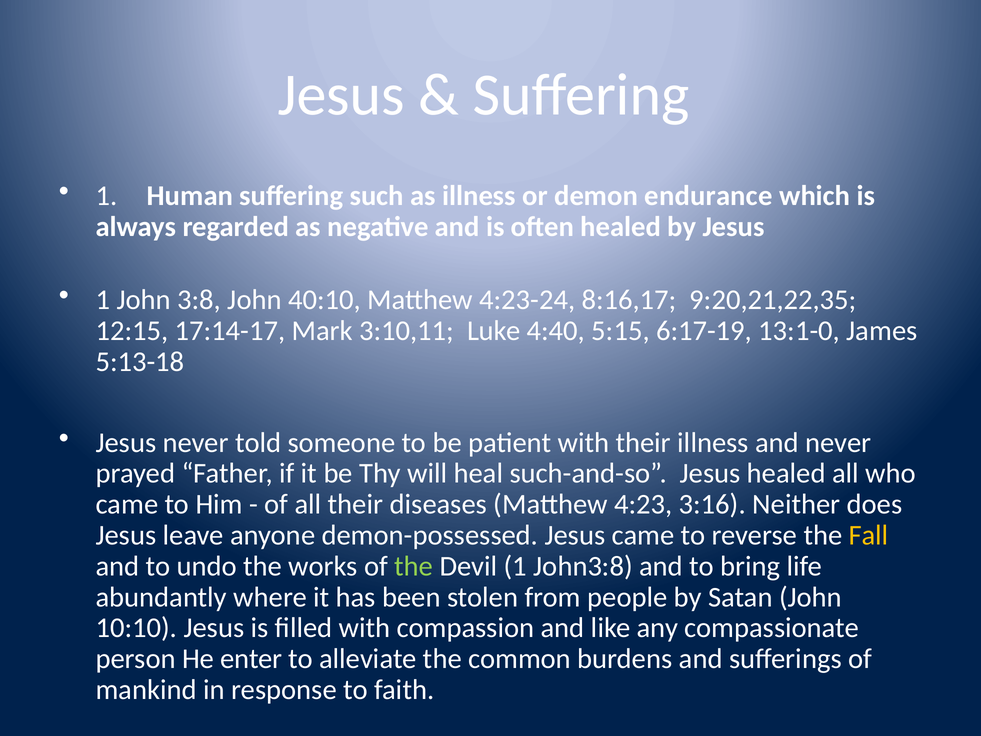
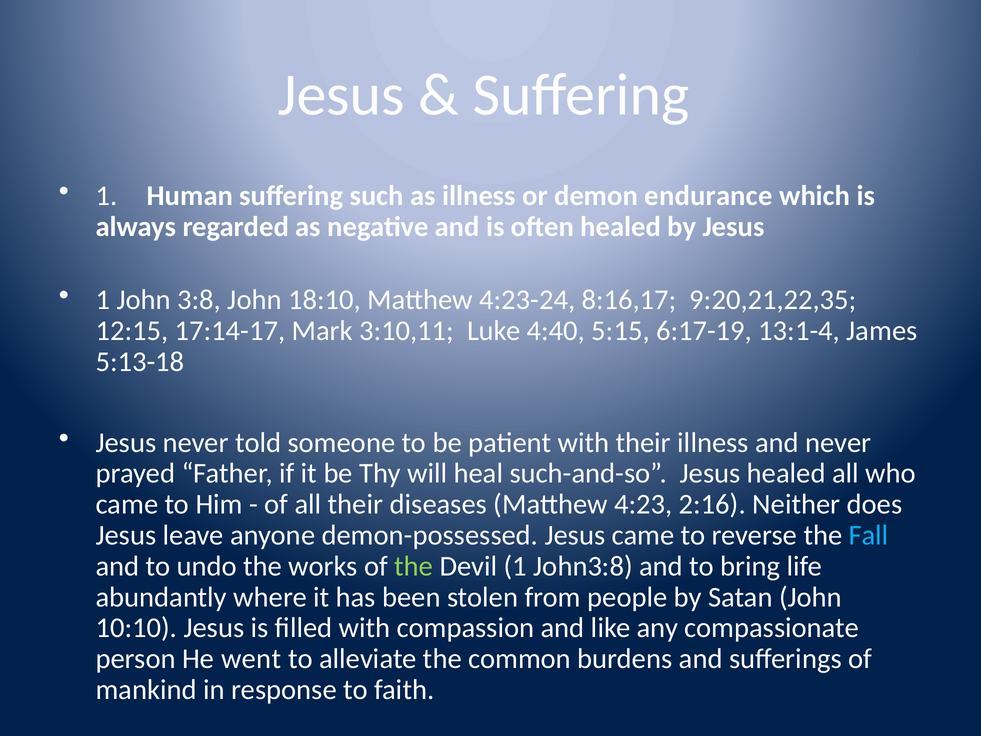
40:10: 40:10 -> 18:10
13:1-0: 13:1-0 -> 13:1-4
3:16: 3:16 -> 2:16
Fall colour: yellow -> light blue
enter: enter -> went
